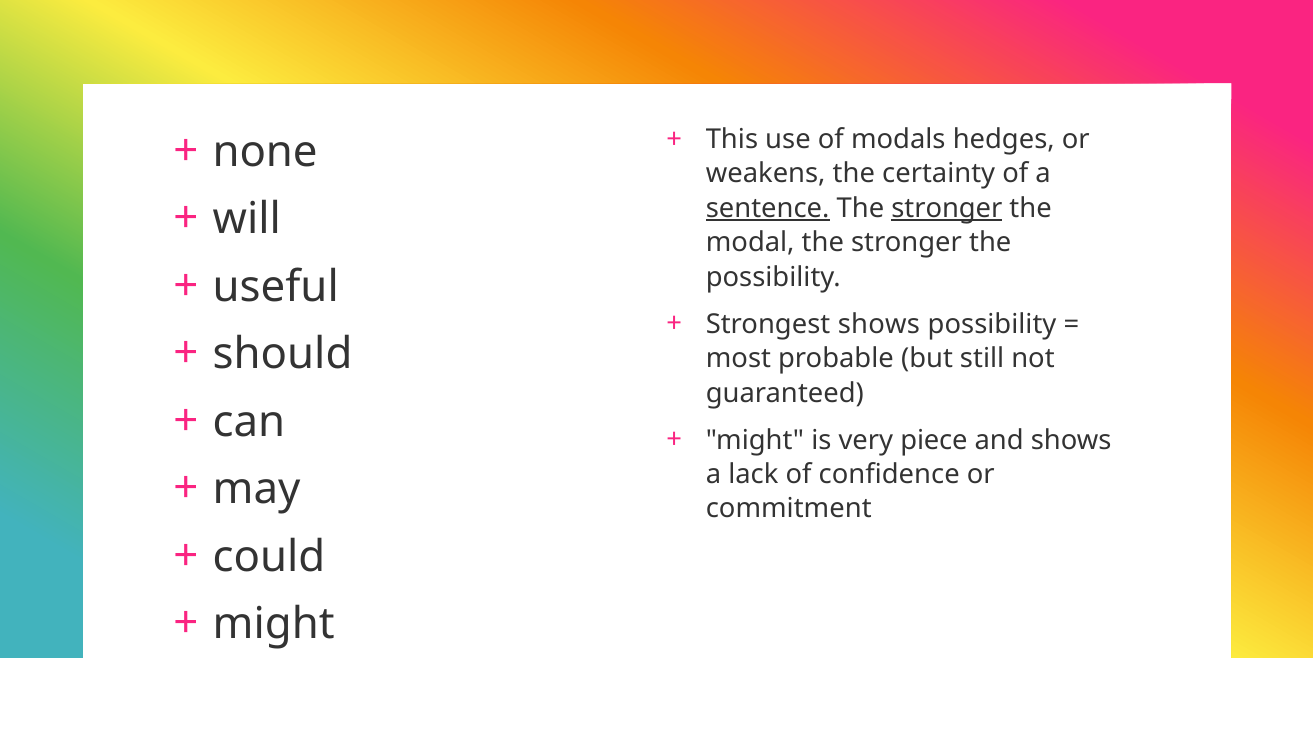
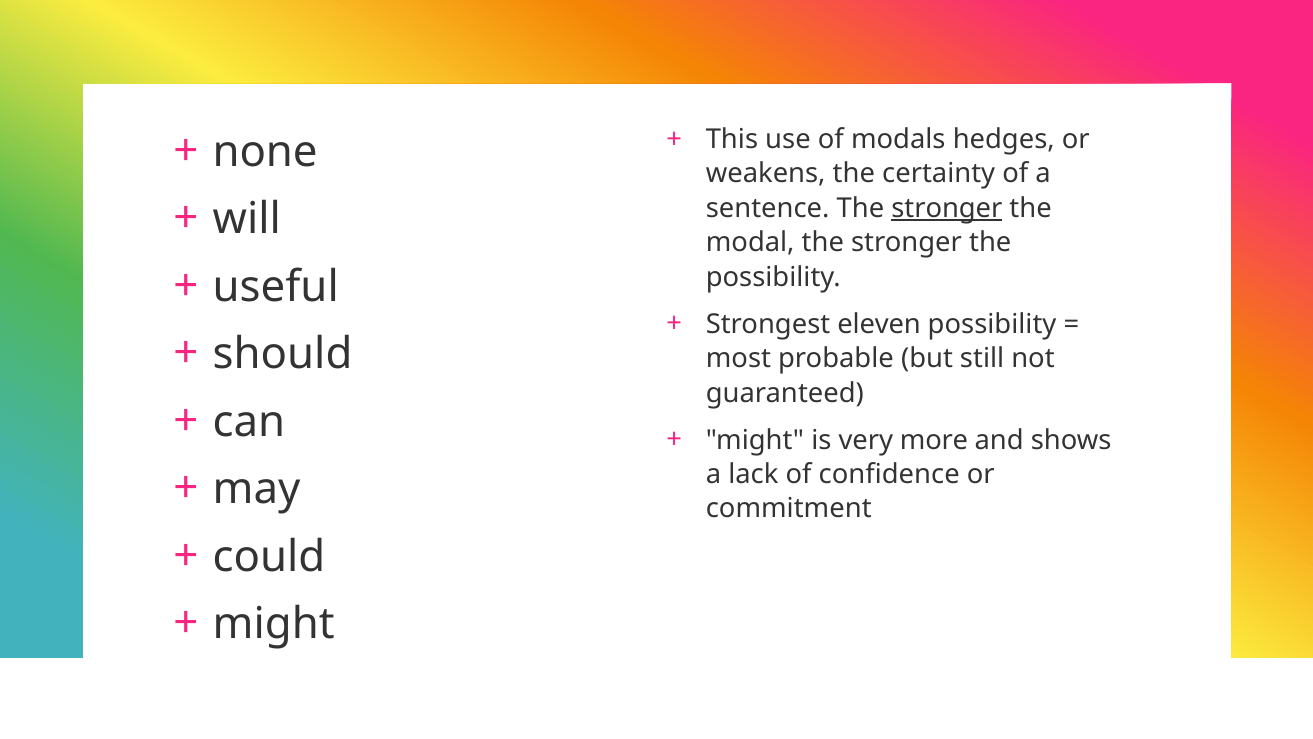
sentence underline: present -> none
Strongest shows: shows -> eleven
piece: piece -> more
